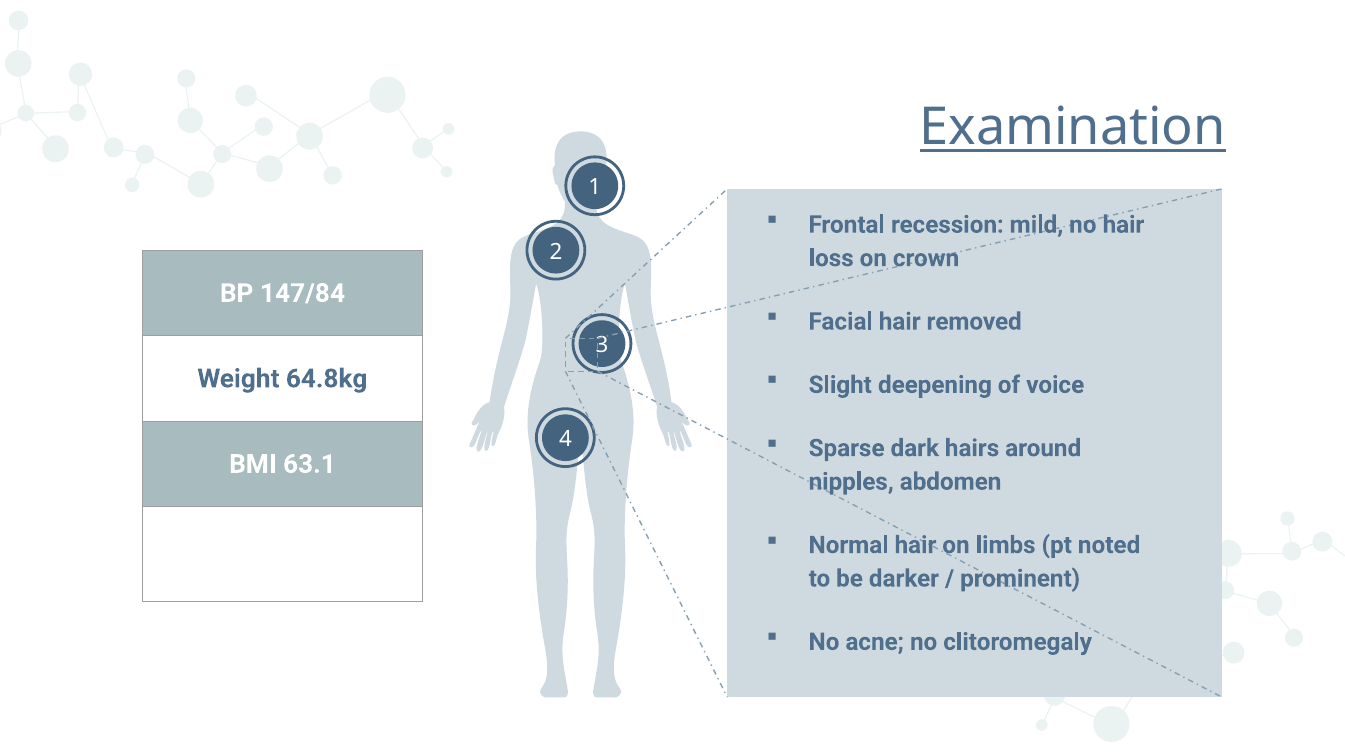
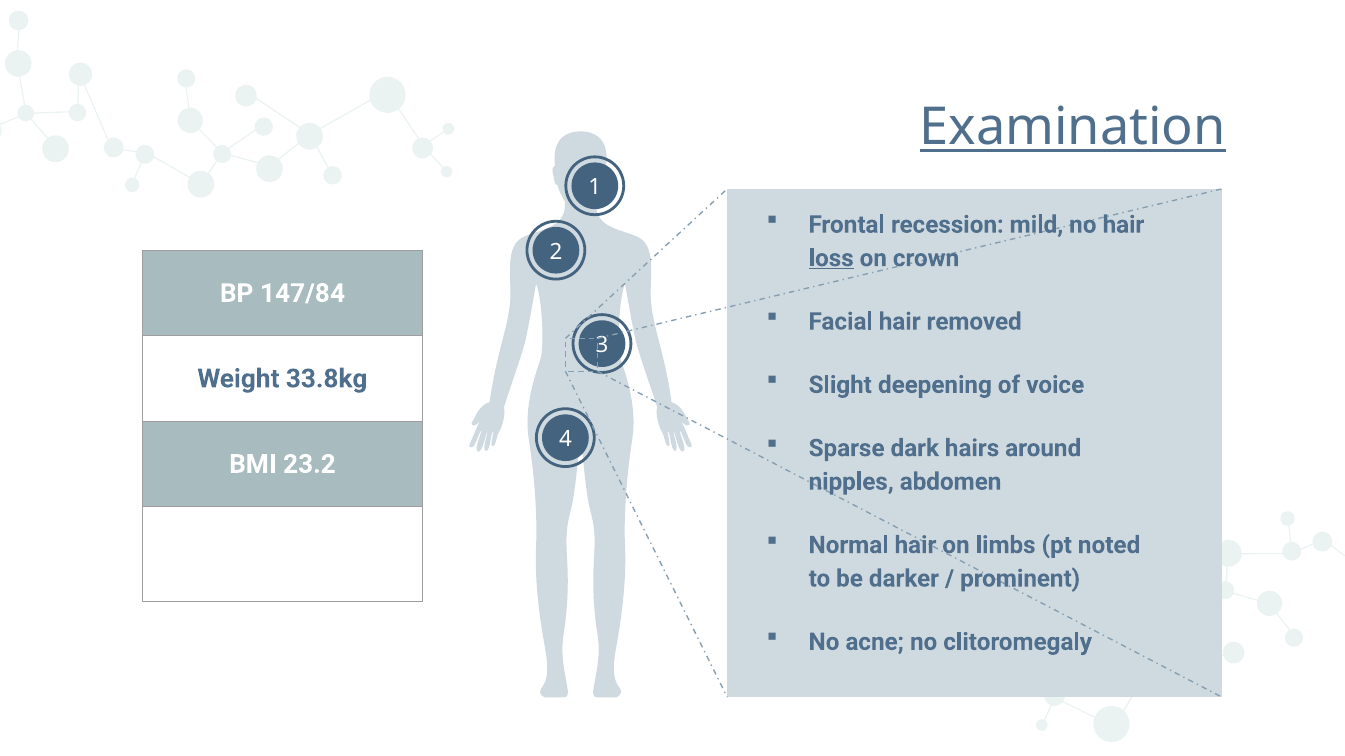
loss underline: none -> present
64.8kg: 64.8kg -> 33.8kg
63.1: 63.1 -> 23.2
